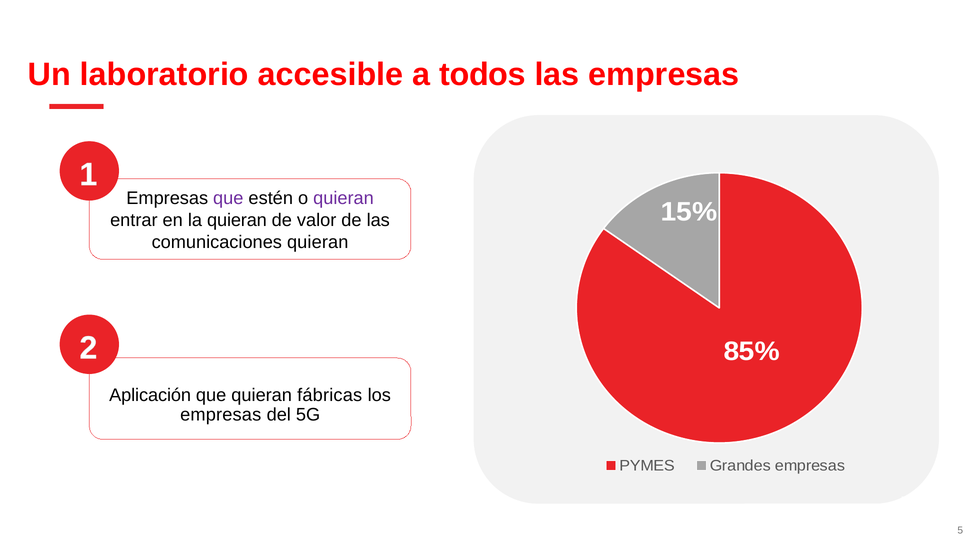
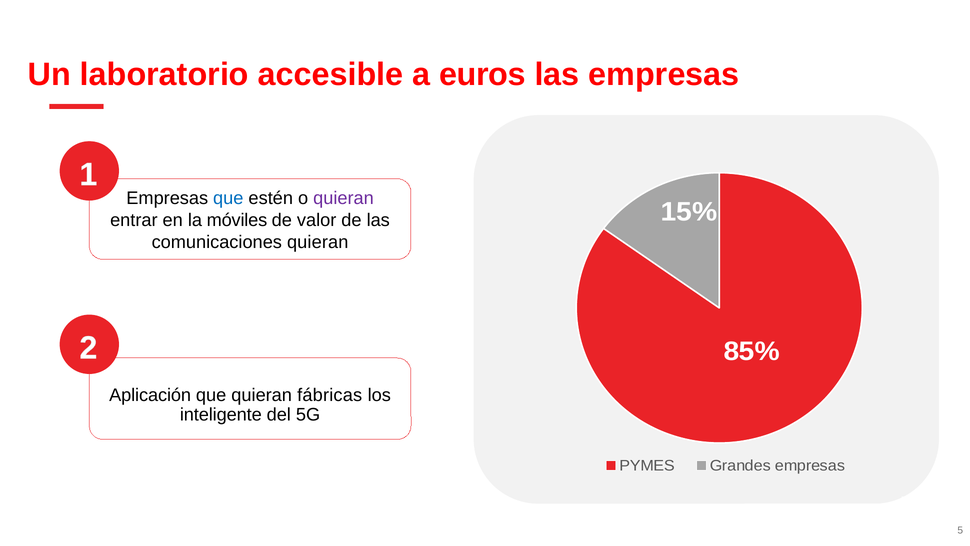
todos: todos -> euros
que at (228, 198) colour: purple -> blue
la quieran: quieran -> móviles
empresas at (221, 415): empresas -> inteligente
